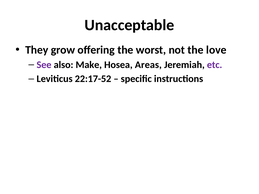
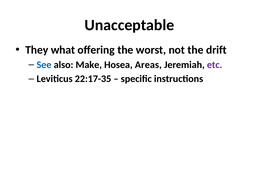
grow: grow -> what
love: love -> drift
See colour: purple -> blue
22:17-52: 22:17-52 -> 22:17-35
